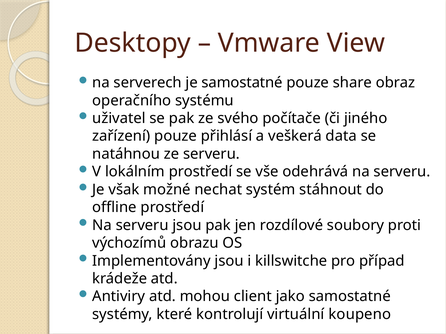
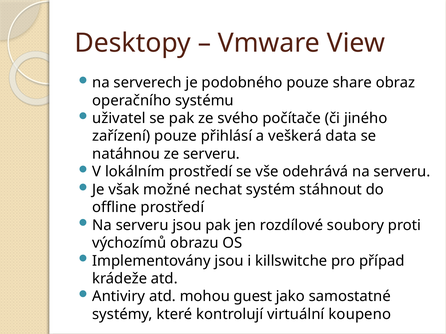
je samostatné: samostatné -> podobného
client: client -> guest
